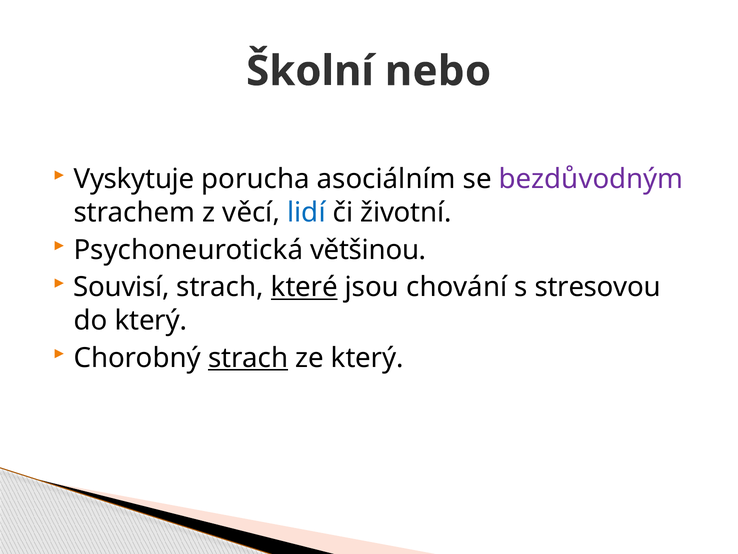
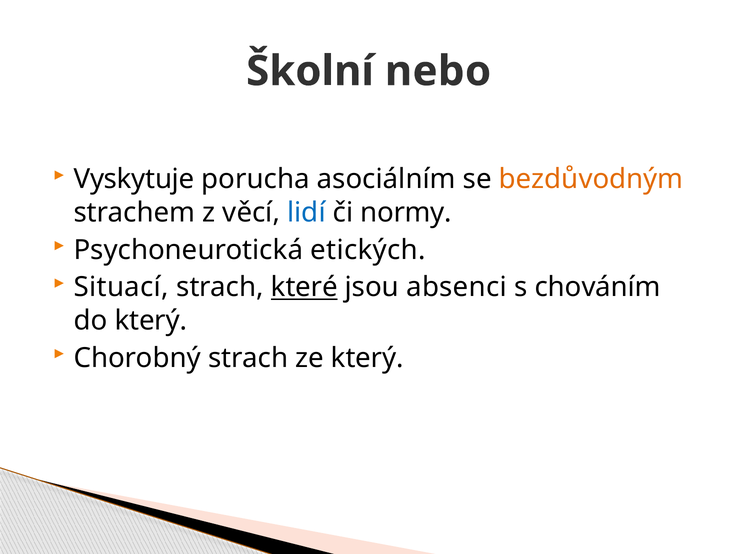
bezdůvodným colour: purple -> orange
životní: životní -> normy
většinou: většinou -> etických
Souvisí: Souvisí -> Situací
chování: chování -> absenci
stresovou: stresovou -> chováním
strach at (248, 358) underline: present -> none
